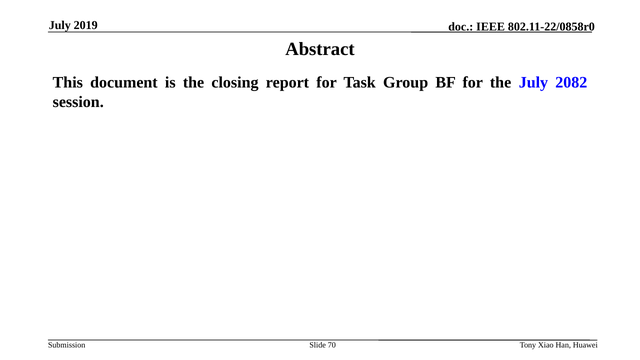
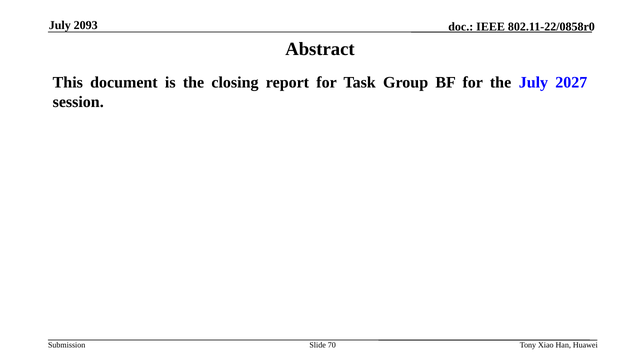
2019: 2019 -> 2093
2082: 2082 -> 2027
